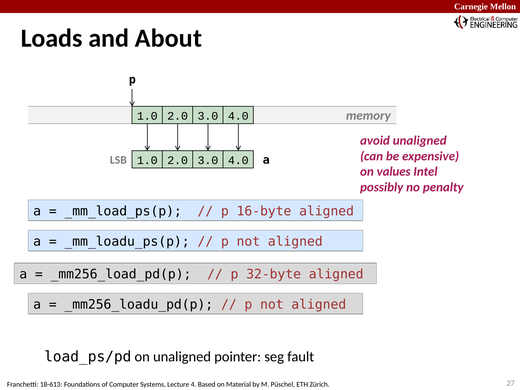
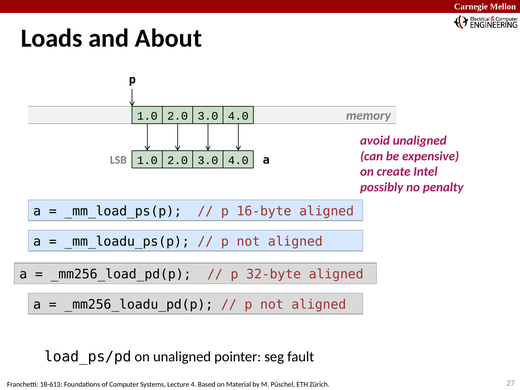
values: values -> create
